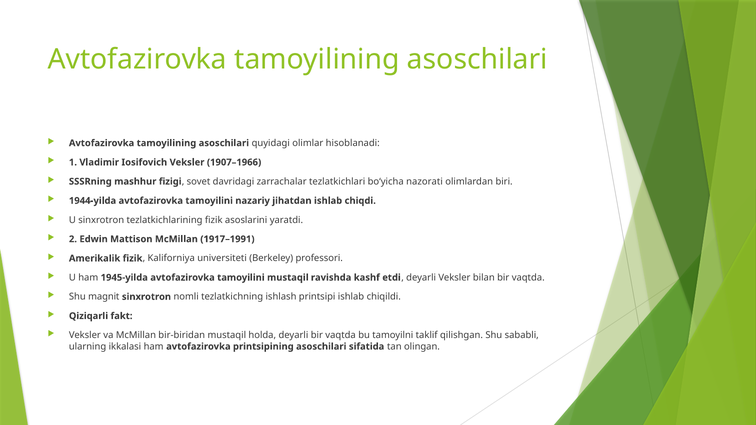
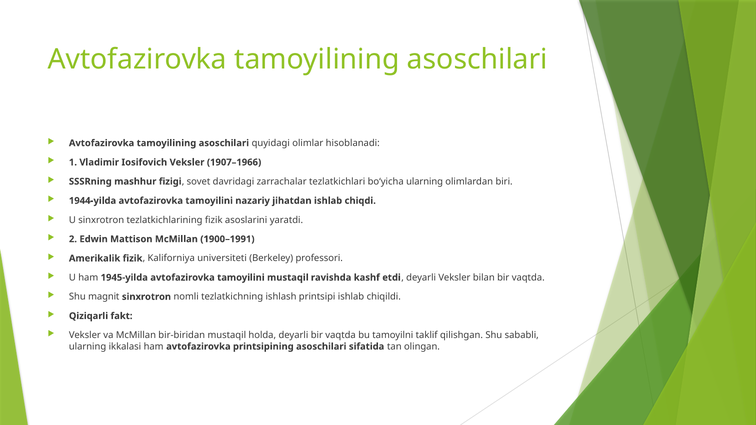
bo‘yicha nazorati: nazorati -> ularning
1917–1991: 1917–1991 -> 1900–1991
